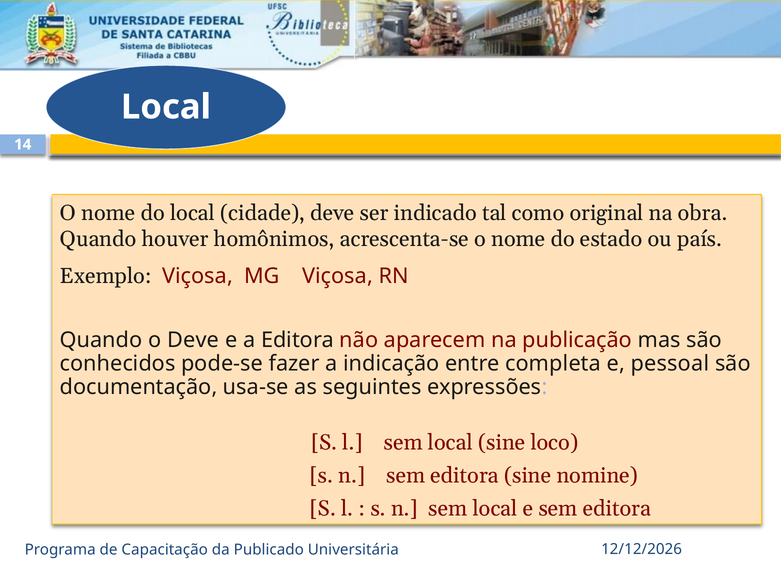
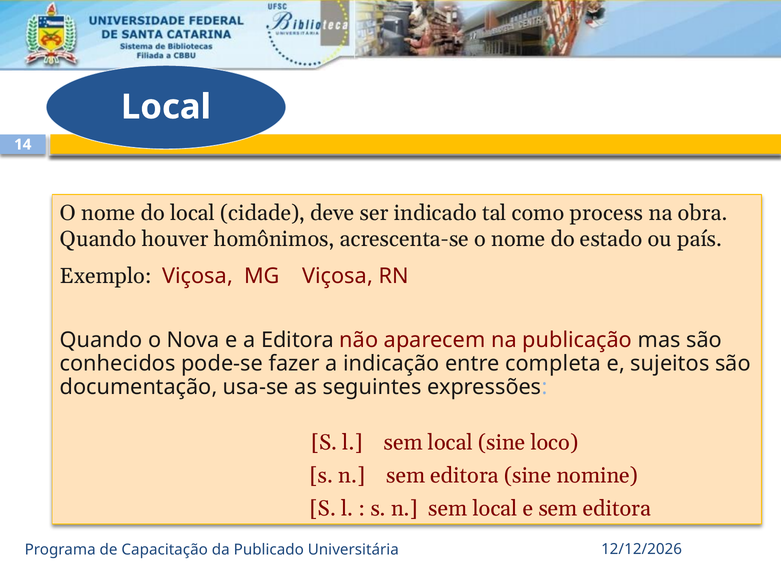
original: original -> process
o Deve: Deve -> Nova
pessoal: pessoal -> sujeitos
